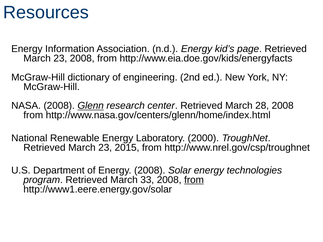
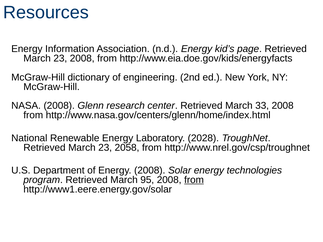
Glenn underline: present -> none
28: 28 -> 33
2000: 2000 -> 2028
2015: 2015 -> 2058
33: 33 -> 95
